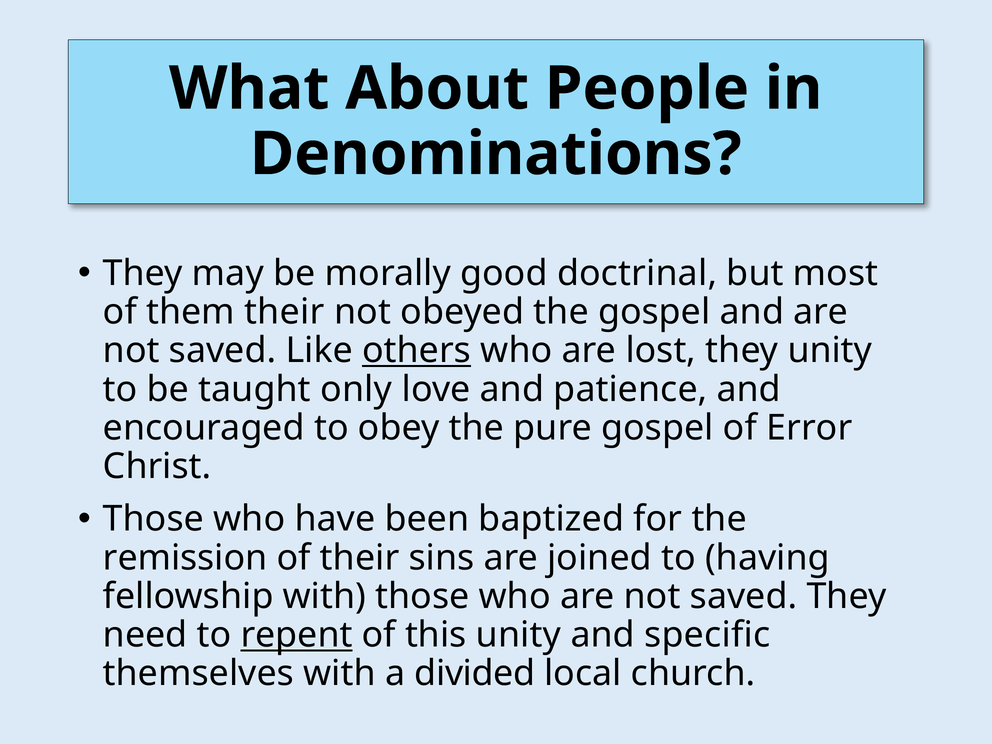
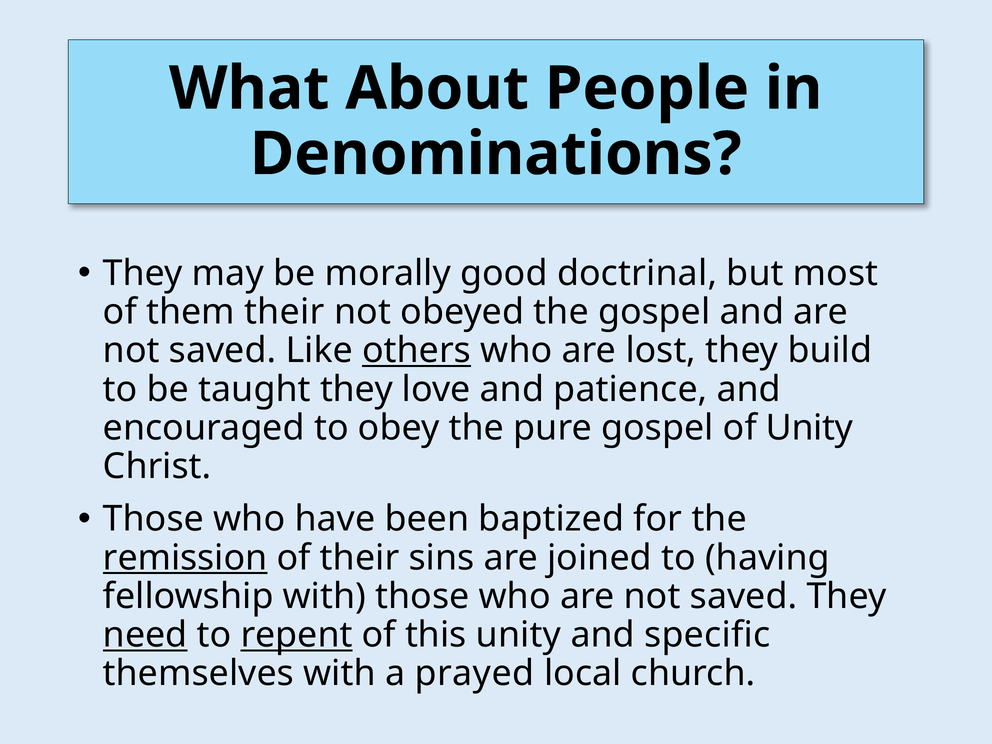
they unity: unity -> build
taught only: only -> they
of Error: Error -> Unity
remission underline: none -> present
need underline: none -> present
divided: divided -> prayed
